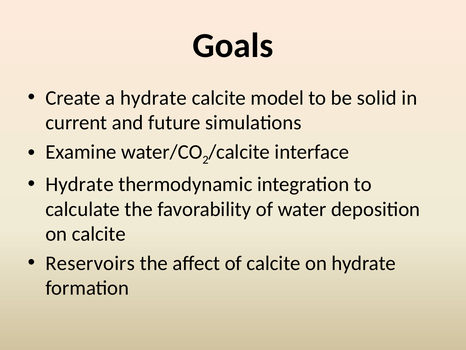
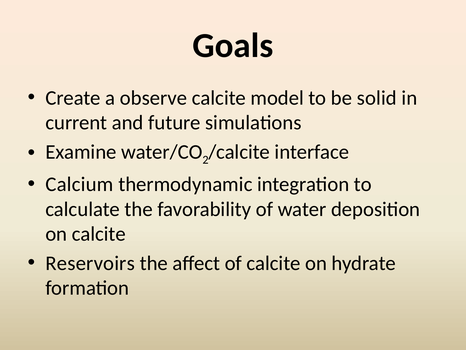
a hydrate: hydrate -> observe
Hydrate at (80, 184): Hydrate -> Calcium
